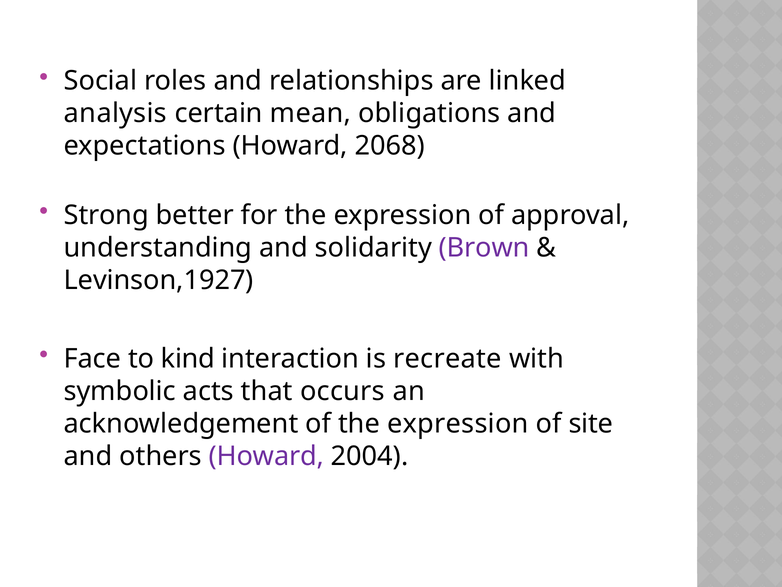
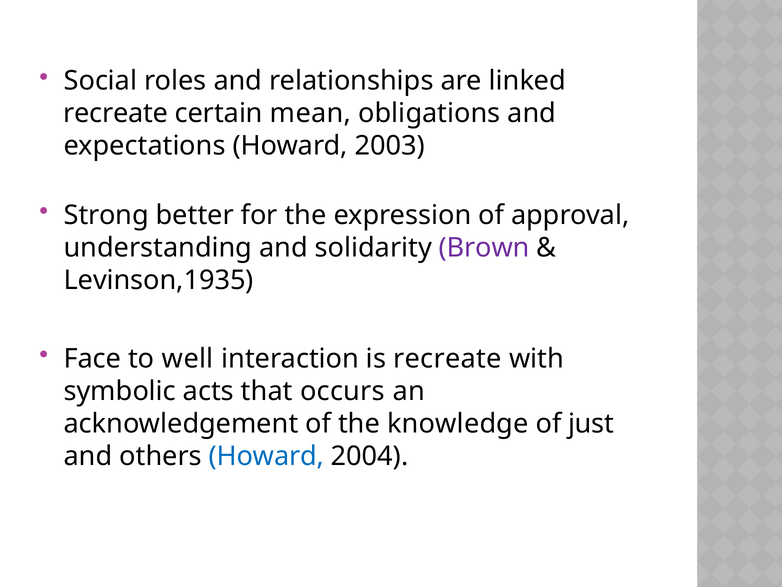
analysis at (115, 113): analysis -> recreate
2068: 2068 -> 2003
Levinson,1927: Levinson,1927 -> Levinson,1935
kind: kind -> well
of the expression: expression -> knowledge
site: site -> just
Howard at (266, 456) colour: purple -> blue
